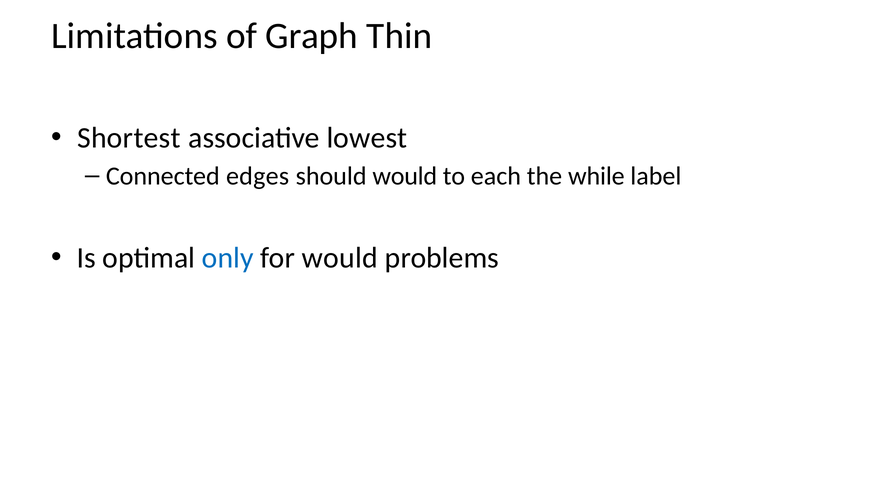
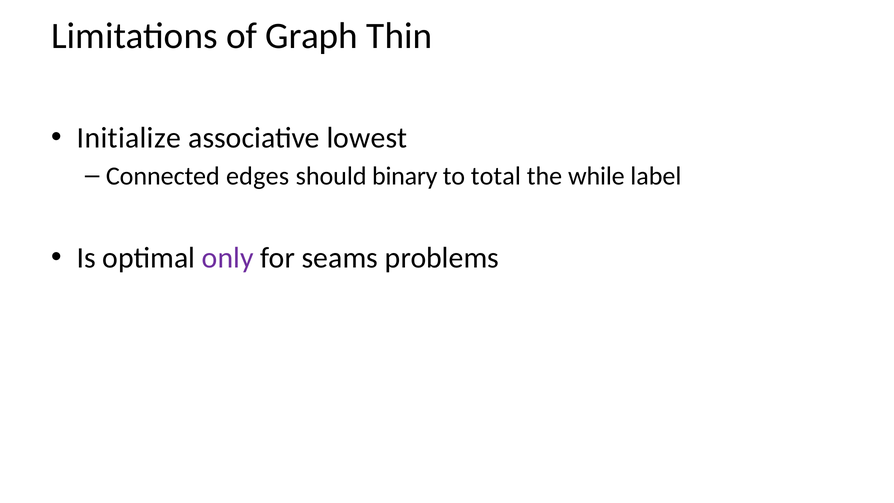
Shortest: Shortest -> Initialize
should would: would -> binary
each: each -> total
only colour: blue -> purple
for would: would -> seams
